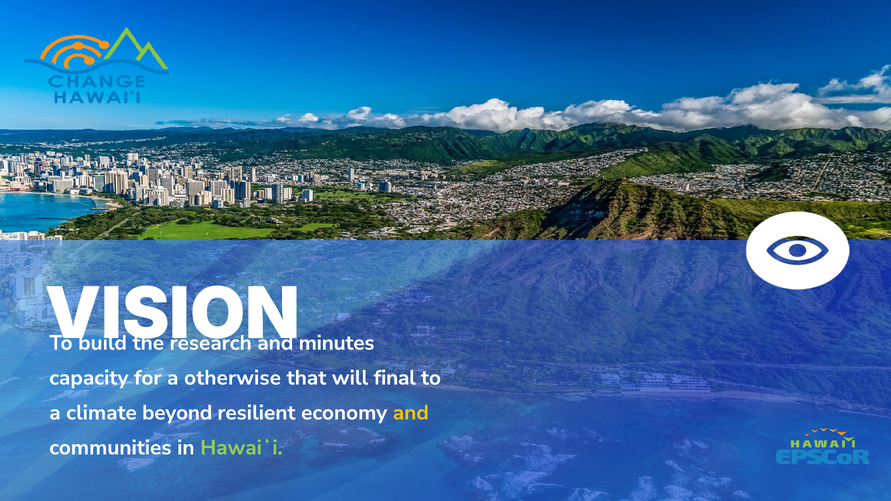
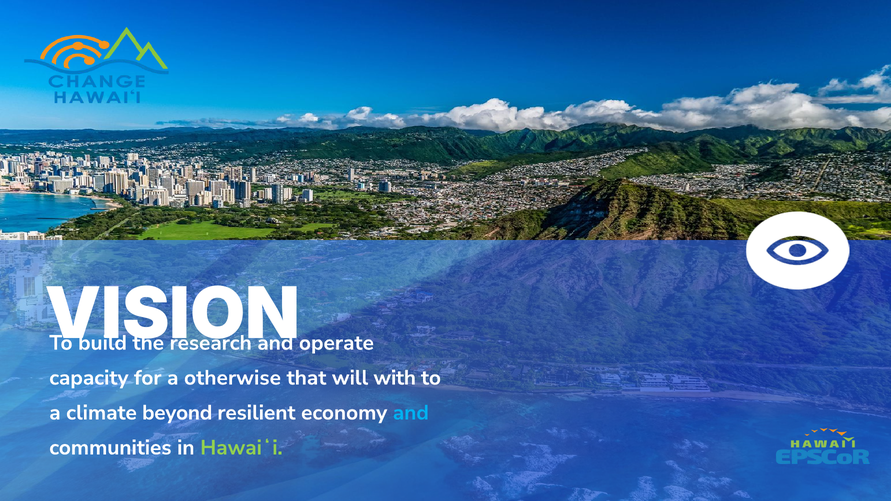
minutes: minutes -> operate
final: final -> with
and at (411, 413) colour: yellow -> light blue
